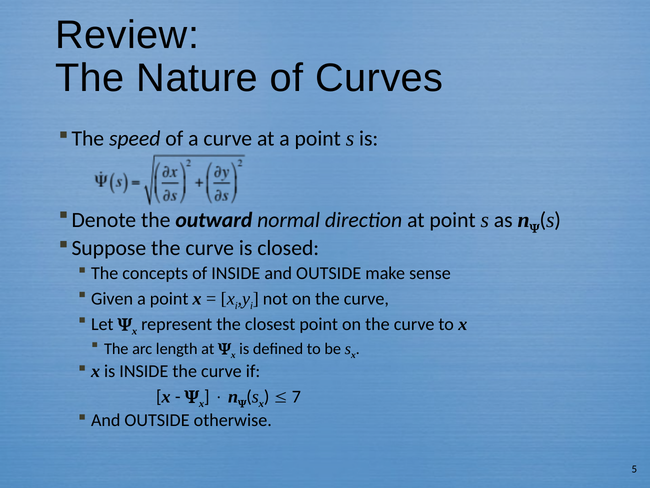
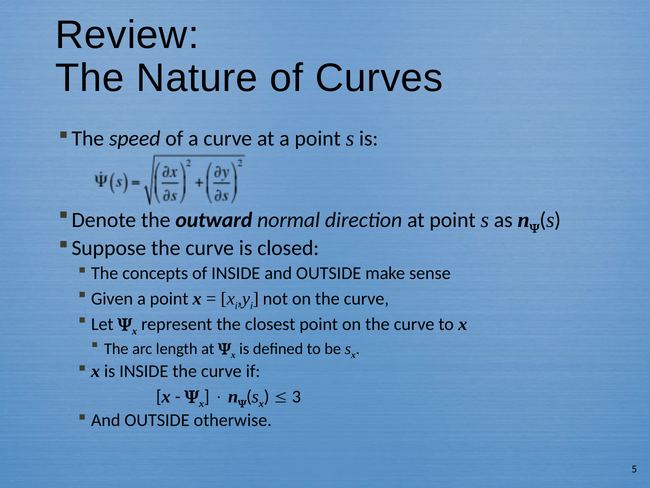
7: 7 -> 3
